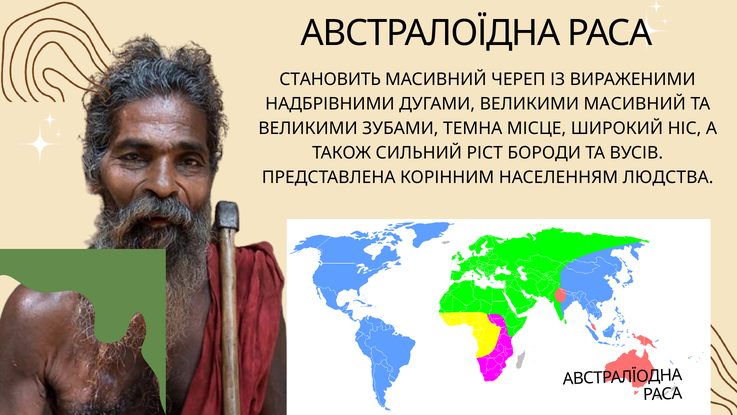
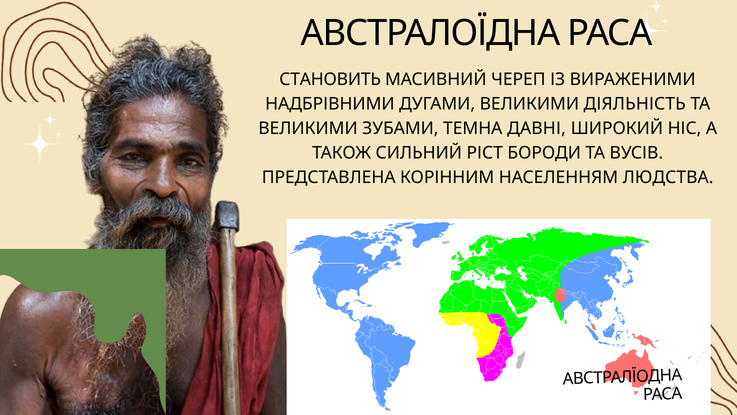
ВЕЛИКИМИ МАСИВНИЙ: МАСИВНИЙ -> ДІЯЛЬНІСТЬ
МІСЦЕ: МІСЦЕ -> ДАВНІ
